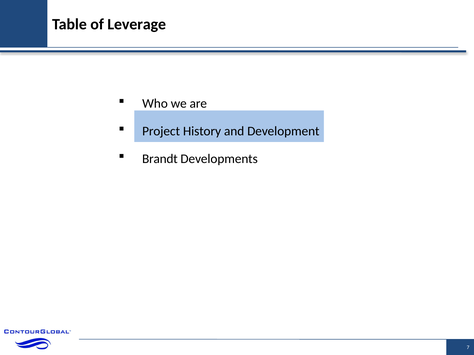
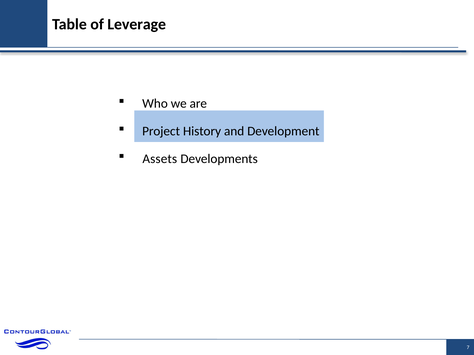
Brandt: Brandt -> Assets
